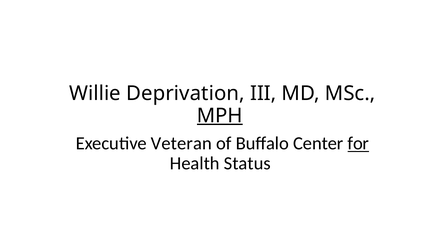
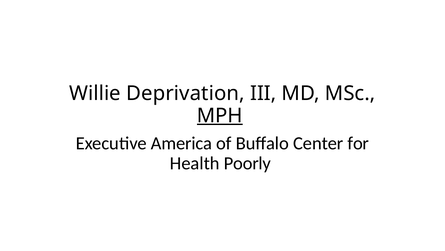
Veteran: Veteran -> America
for underline: present -> none
Status: Status -> Poorly
